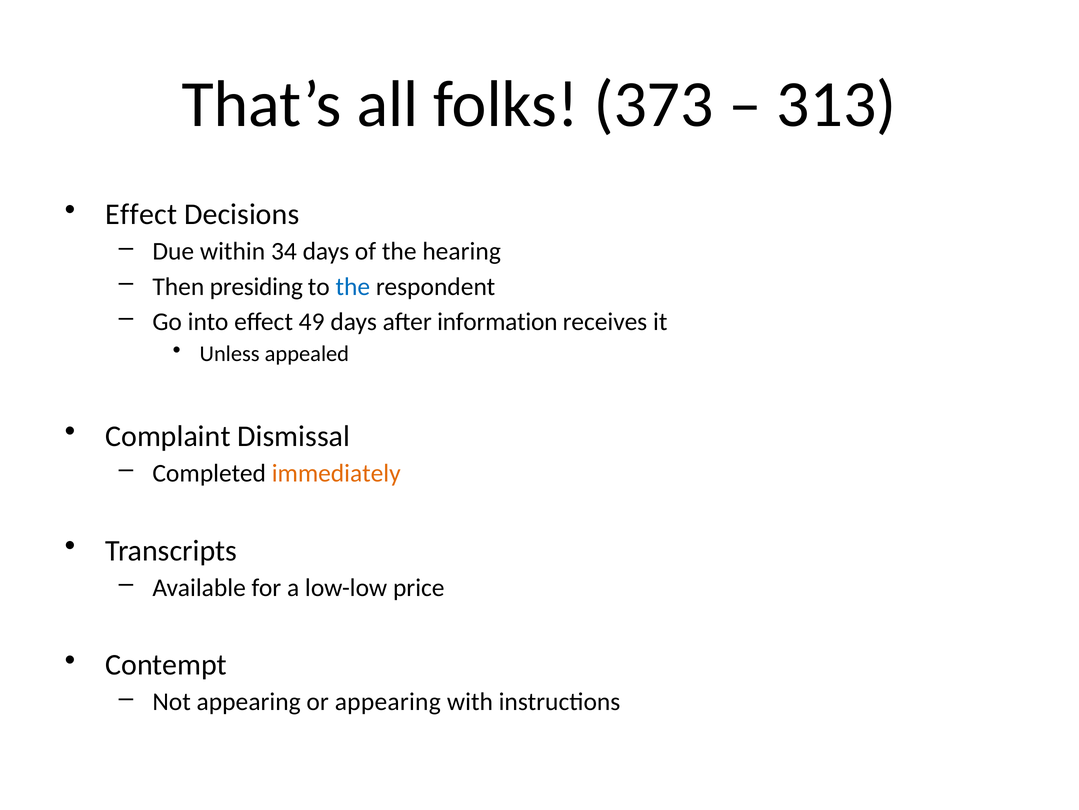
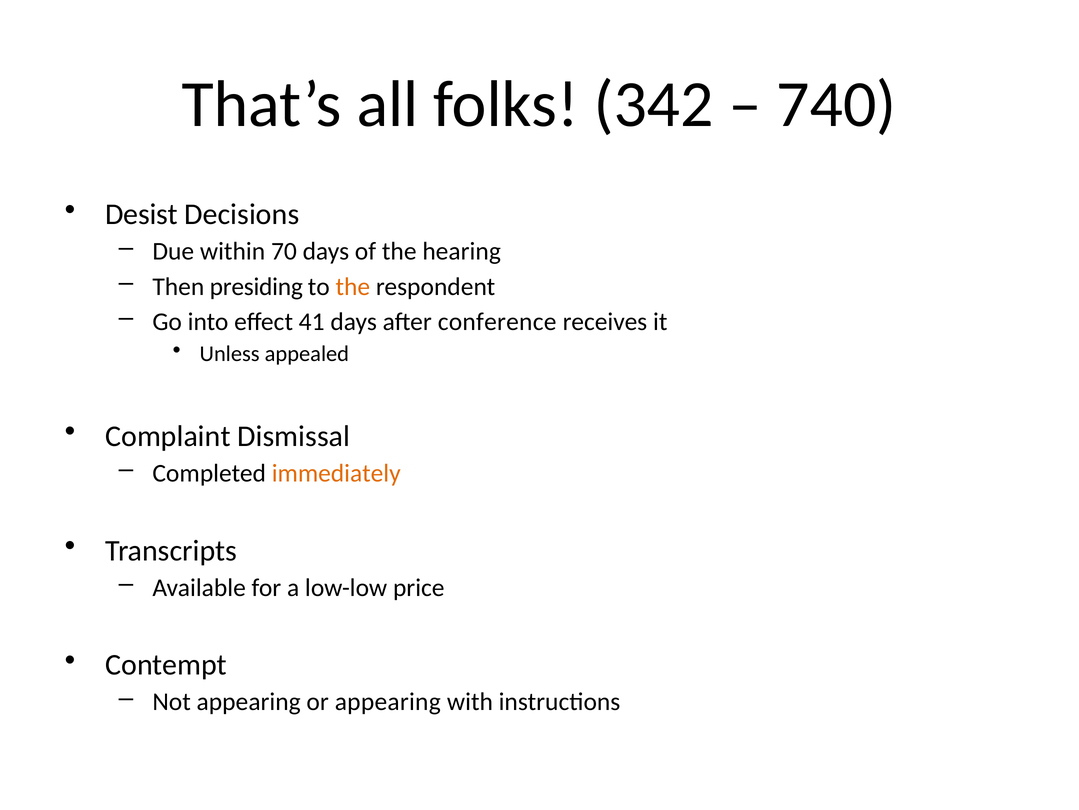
373: 373 -> 342
313: 313 -> 740
Effect at (141, 214): Effect -> Desist
34: 34 -> 70
the at (353, 286) colour: blue -> orange
49: 49 -> 41
information: information -> conference
